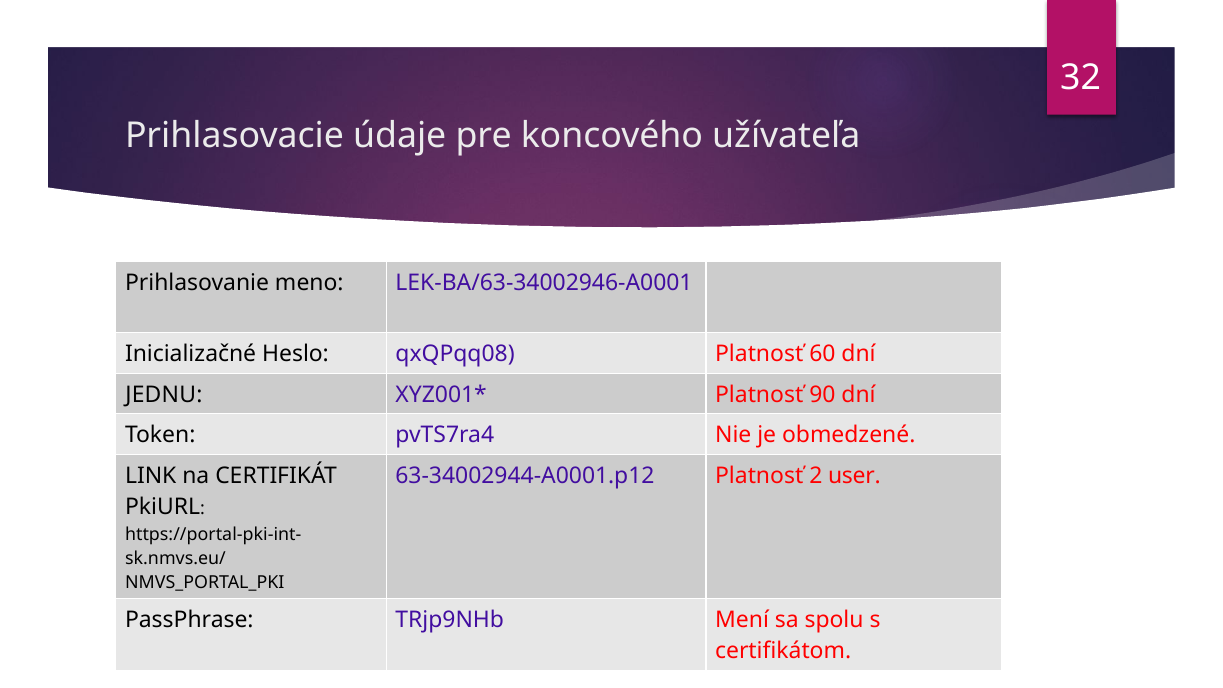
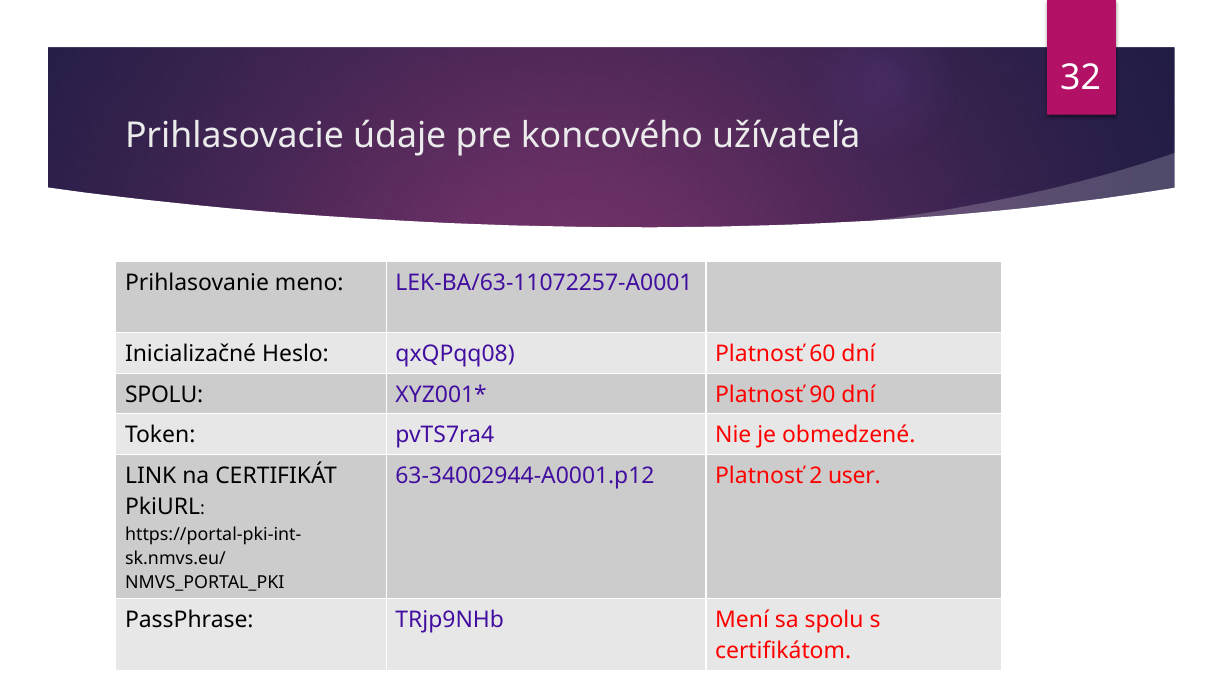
LEK-BA/63-34002946-A0001: LEK-BA/63-34002946-A0001 -> LEK-BA/63-11072257-A0001
JEDNU at (164, 395): JEDNU -> SPOLU
